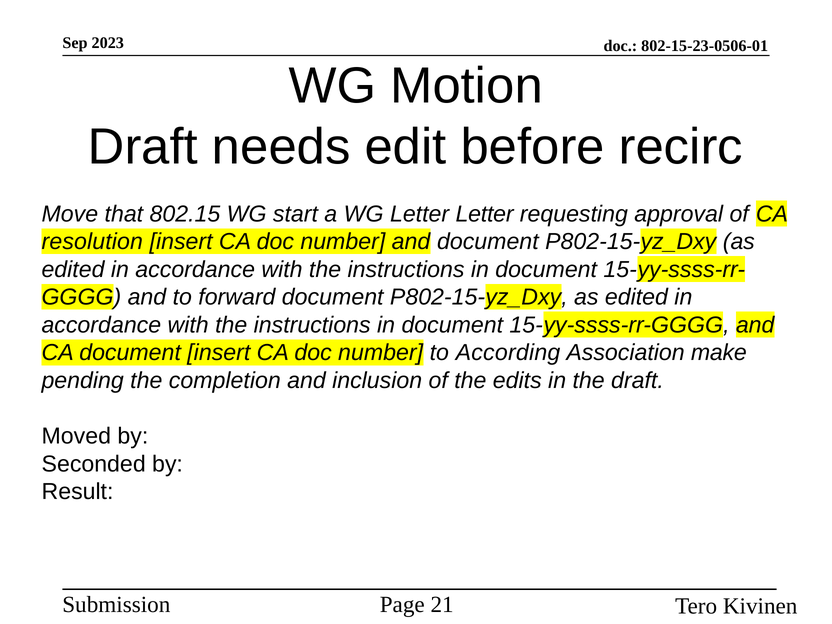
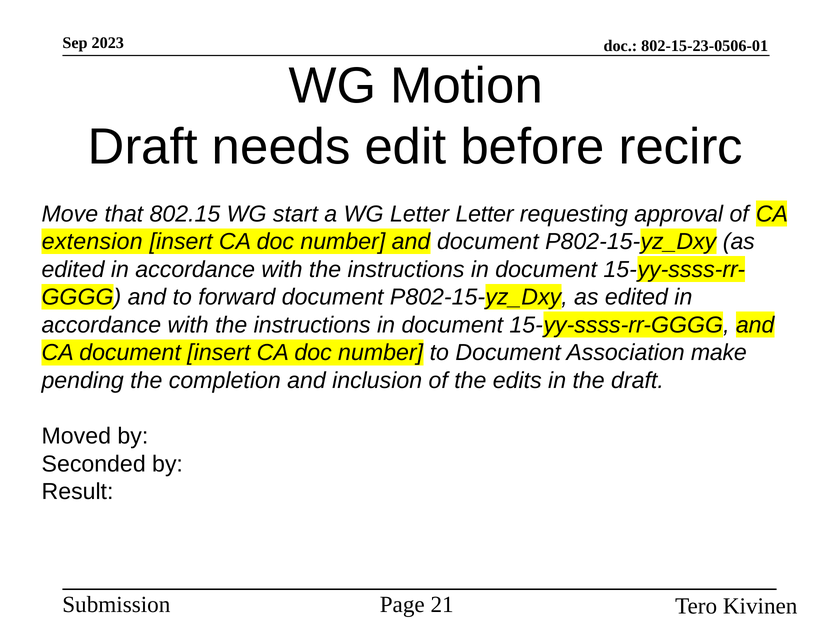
resolution: resolution -> extension
to According: According -> Document
